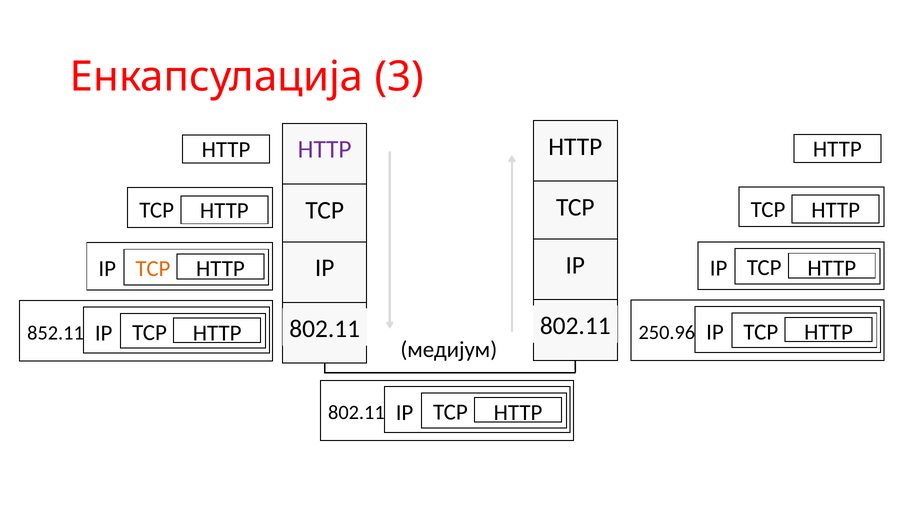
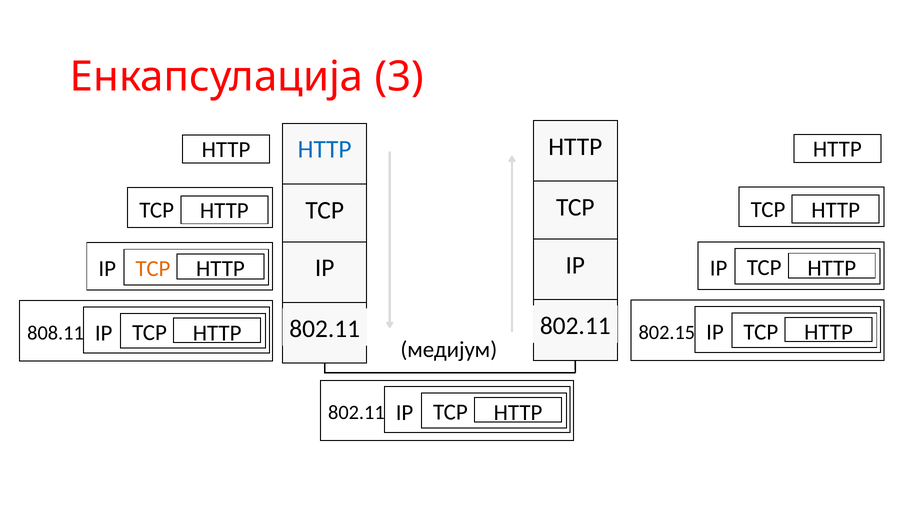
HTTP at (325, 150) colour: purple -> blue
250.96: 250.96 -> 802.15
852.11: 852.11 -> 808.11
